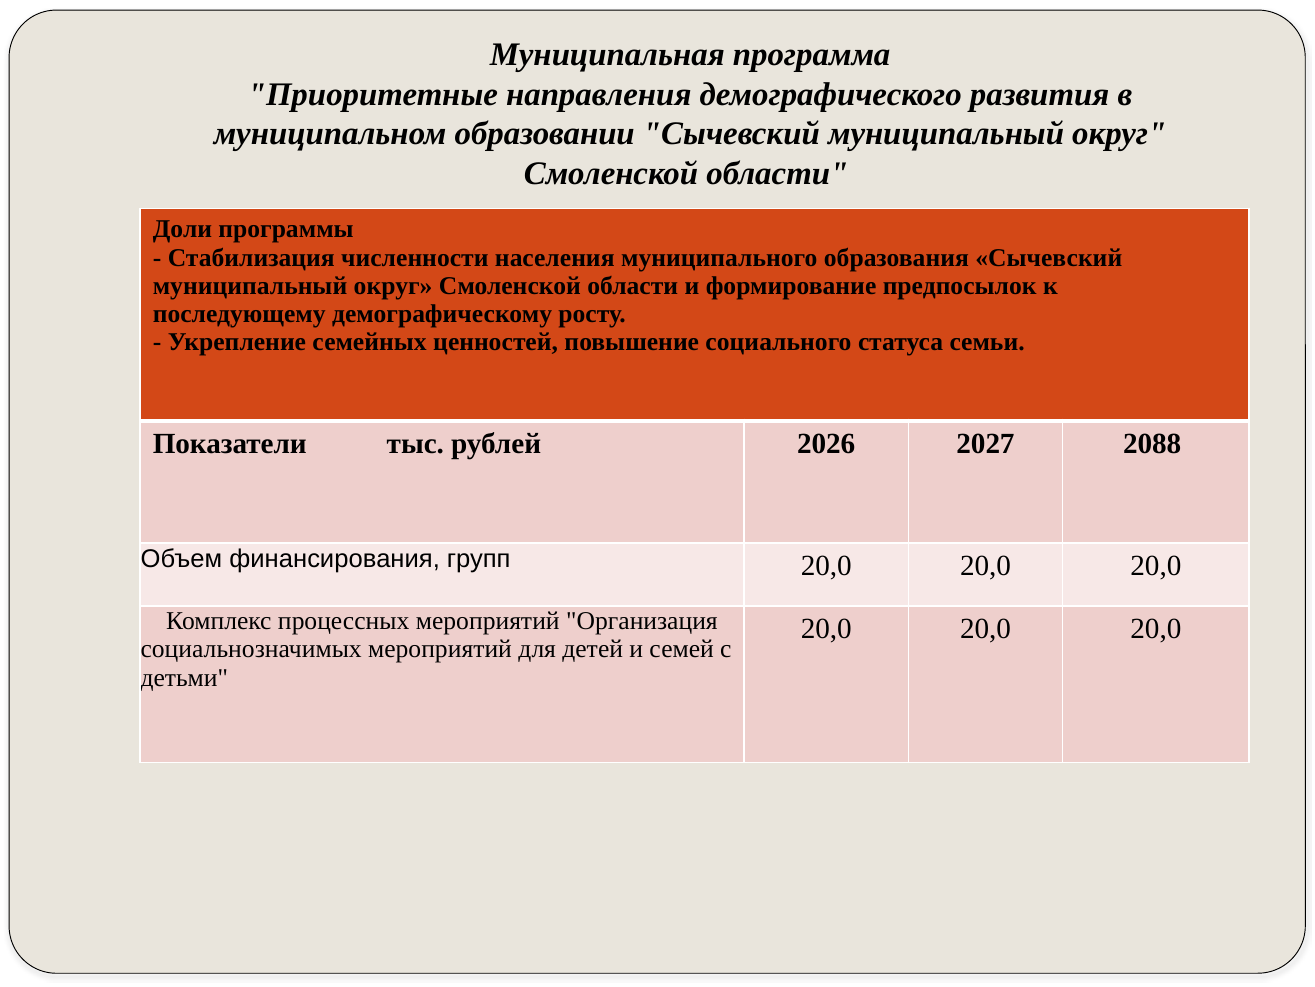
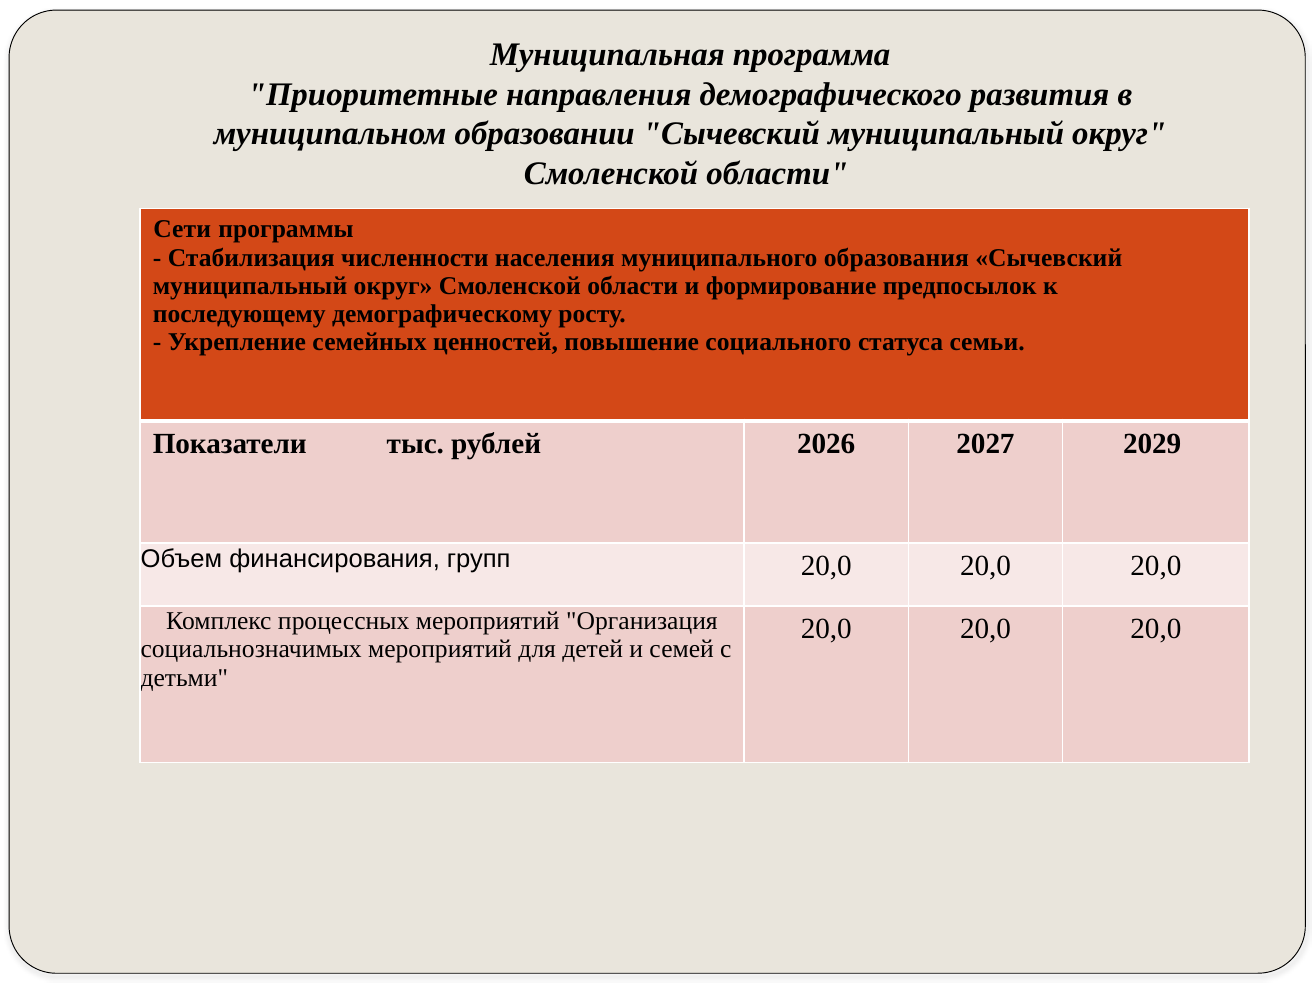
Доли: Доли -> Сети
2088: 2088 -> 2029
